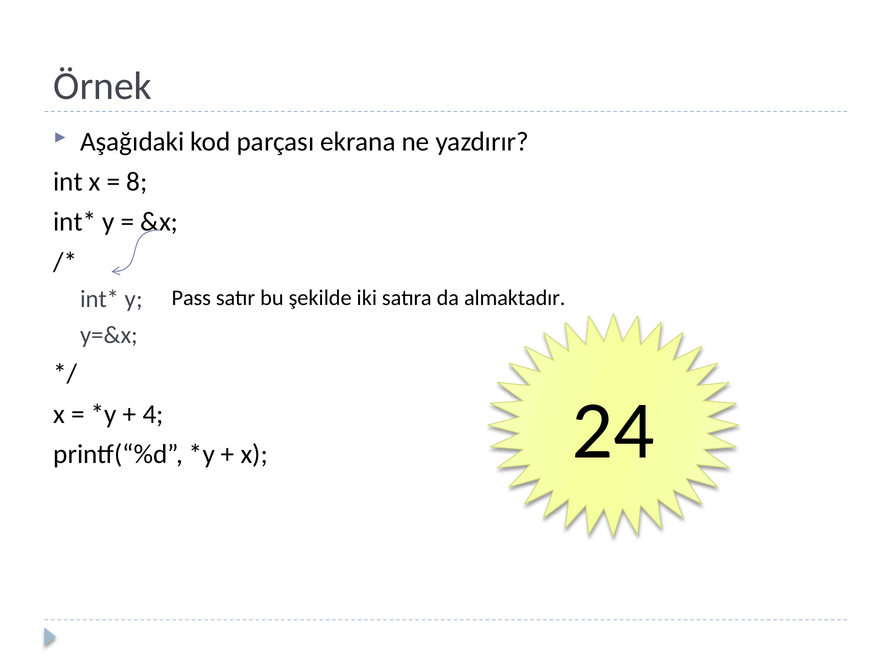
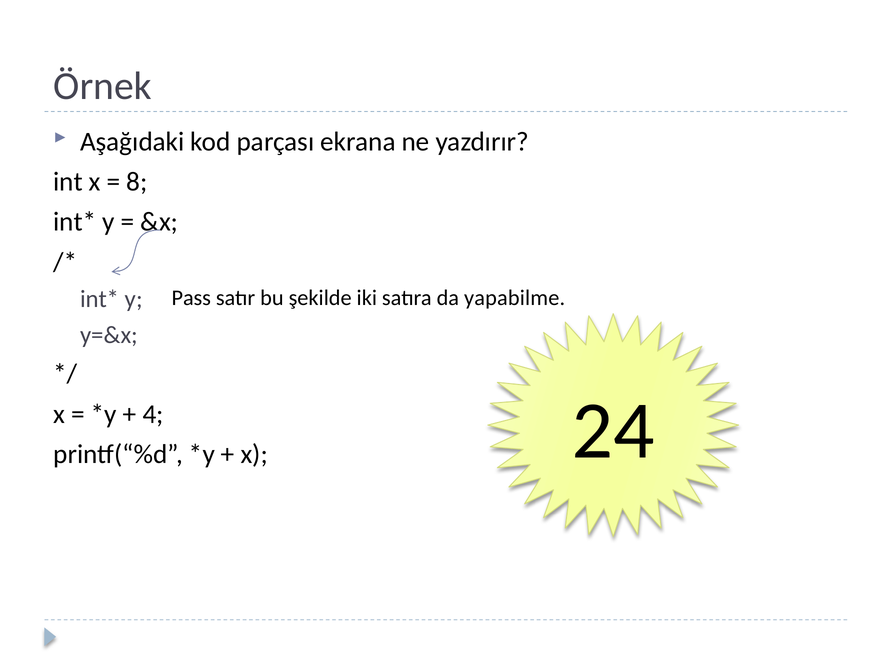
almaktadır: almaktadır -> yapabilme
